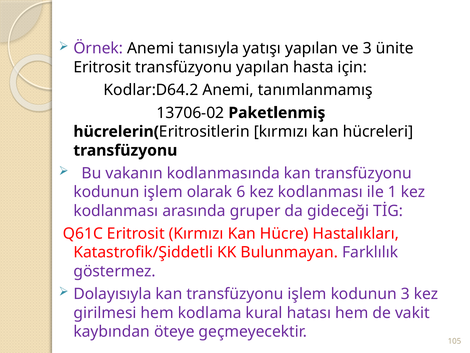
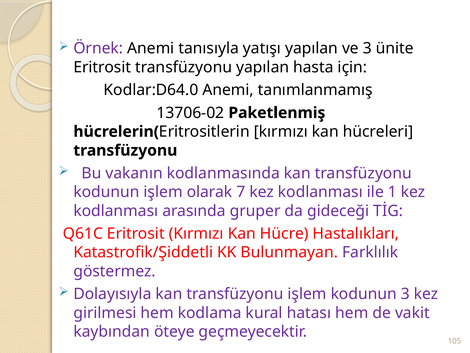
Kodlar:D64.2: Kodlar:D64.2 -> Kodlar:D64.0
6: 6 -> 7
